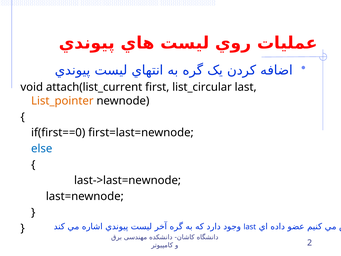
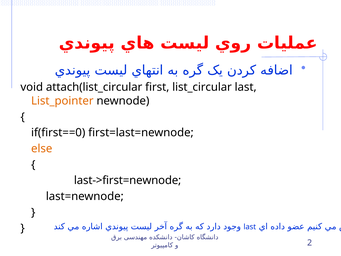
attach(list_current: attach(list_current -> attach(list_circular
else colour: blue -> orange
last->last=newnode: last->last=newnode -> last->first=newnode
